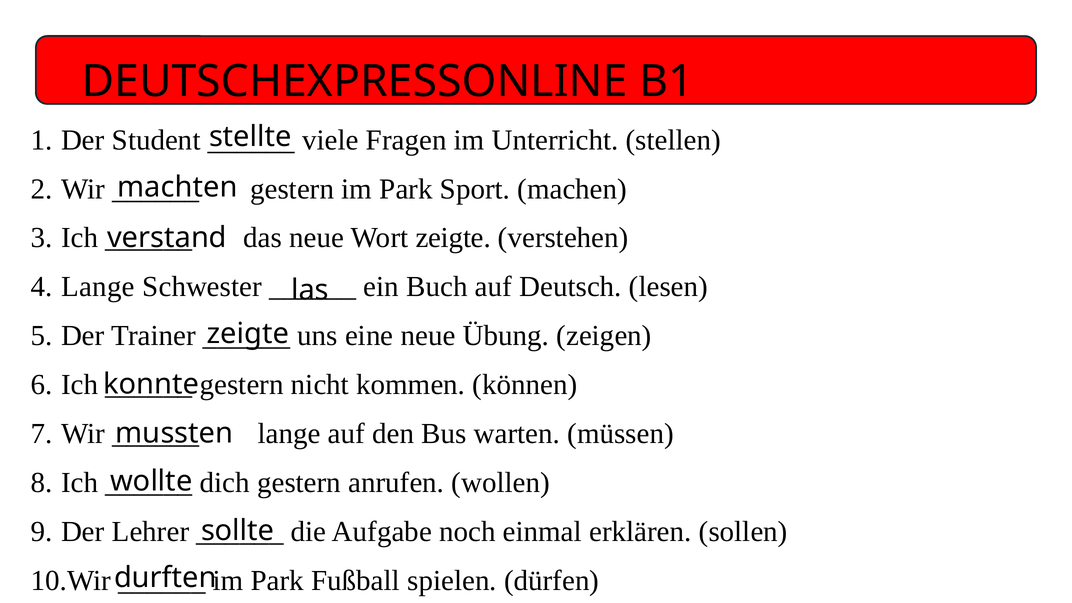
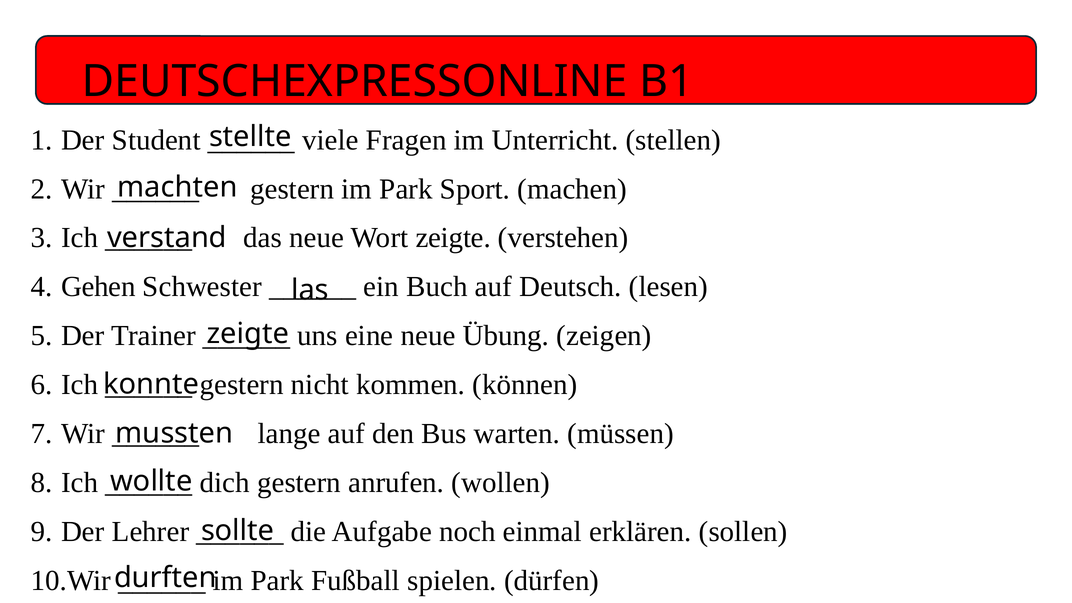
Lange at (98, 287): Lange -> Gehen
